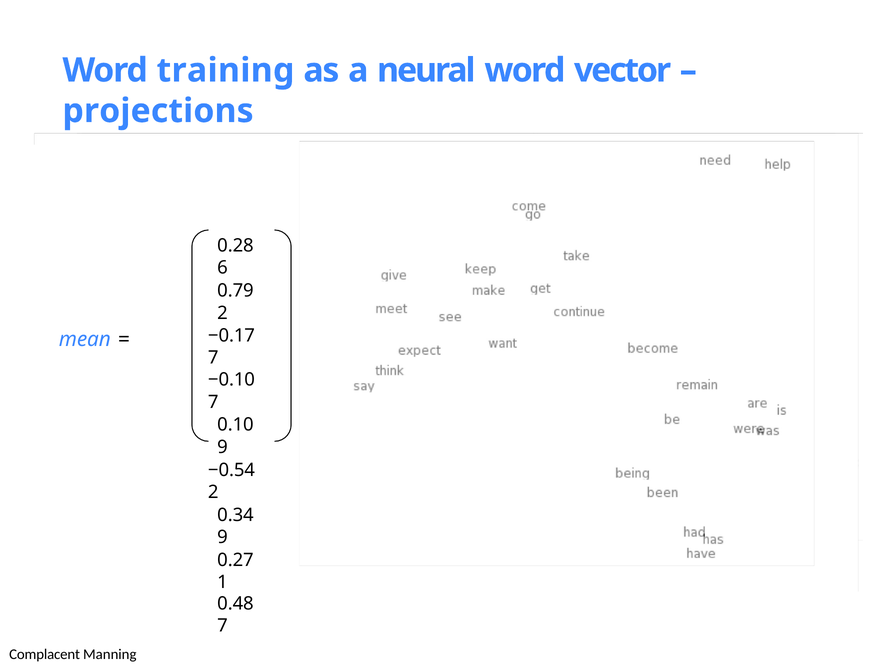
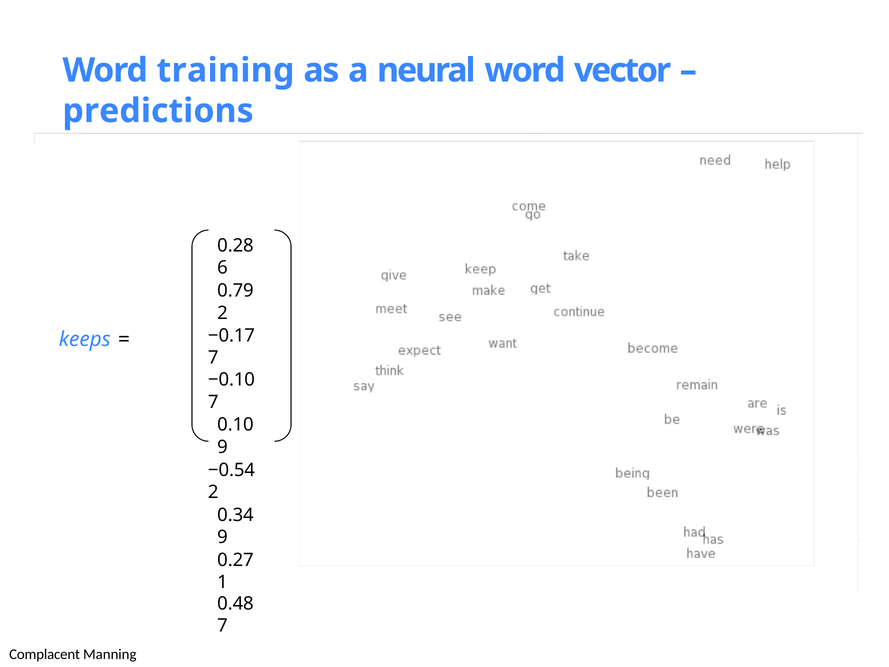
projections: projections -> predictions
mean: mean -> keeps
